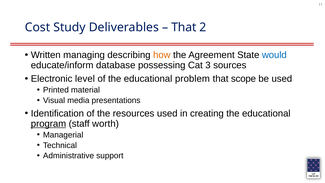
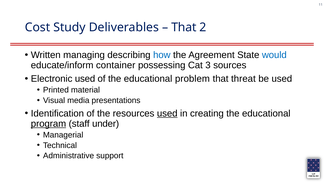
how colour: orange -> blue
database: database -> container
Electronic level: level -> used
scope: scope -> threat
used at (167, 113) underline: none -> present
worth: worth -> under
